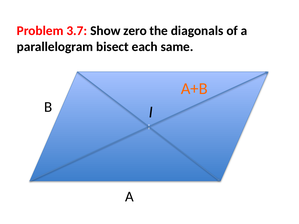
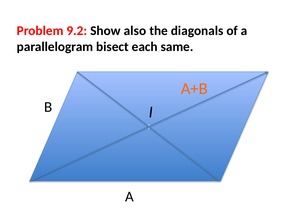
3.7: 3.7 -> 9.2
zero: zero -> also
